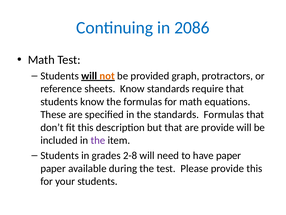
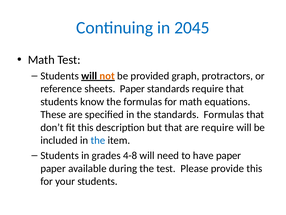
2086: 2086 -> 2045
sheets Know: Know -> Paper
are provide: provide -> require
the at (98, 140) colour: purple -> blue
2-8: 2-8 -> 4-8
